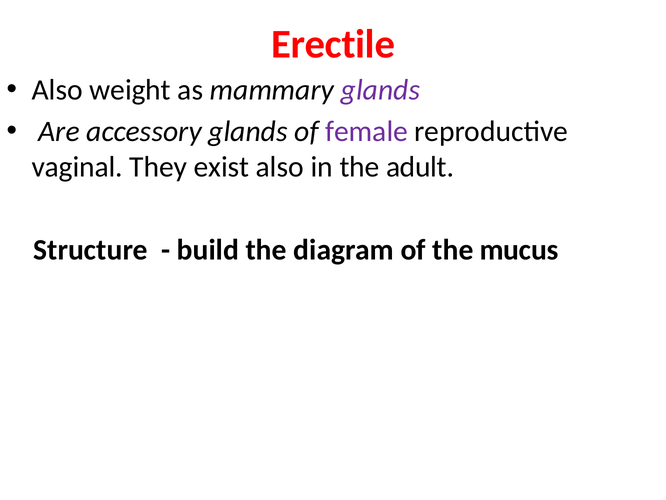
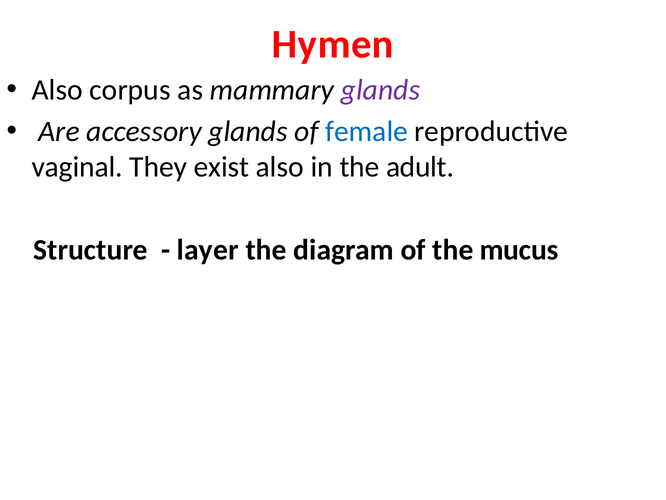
Erectile: Erectile -> Hymen
weight: weight -> corpus
female colour: purple -> blue
build: build -> layer
